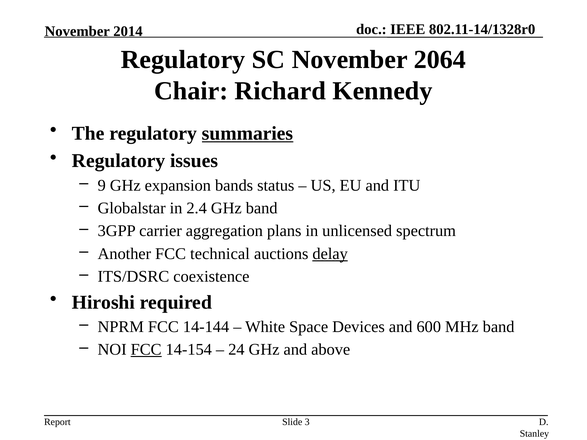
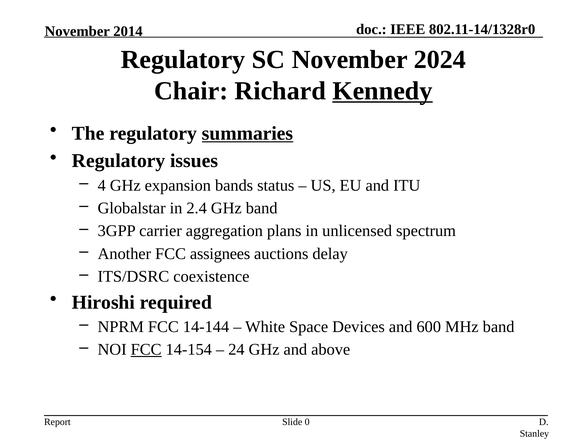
2064: 2064 -> 2024
Kennedy underline: none -> present
9: 9 -> 4
technical: technical -> assignees
delay underline: present -> none
3: 3 -> 0
